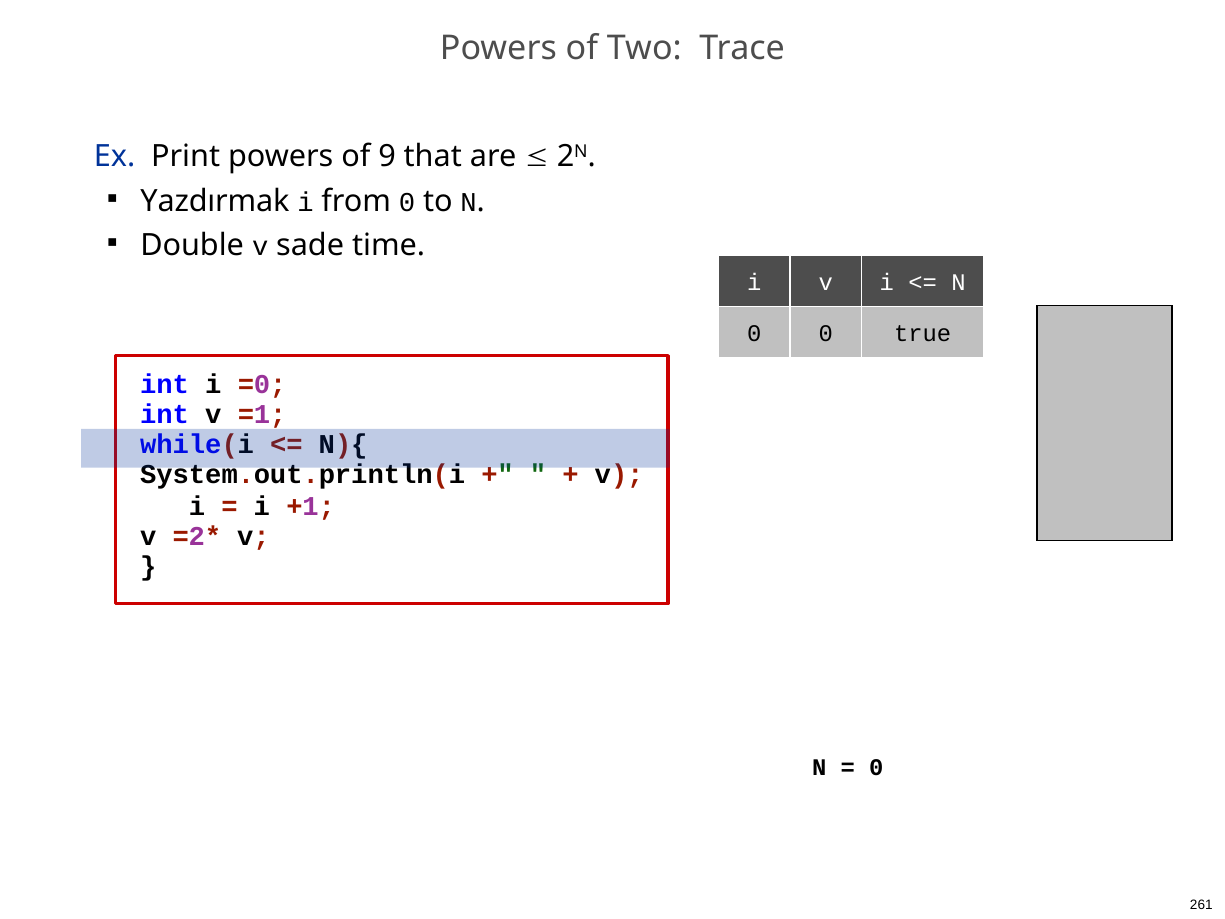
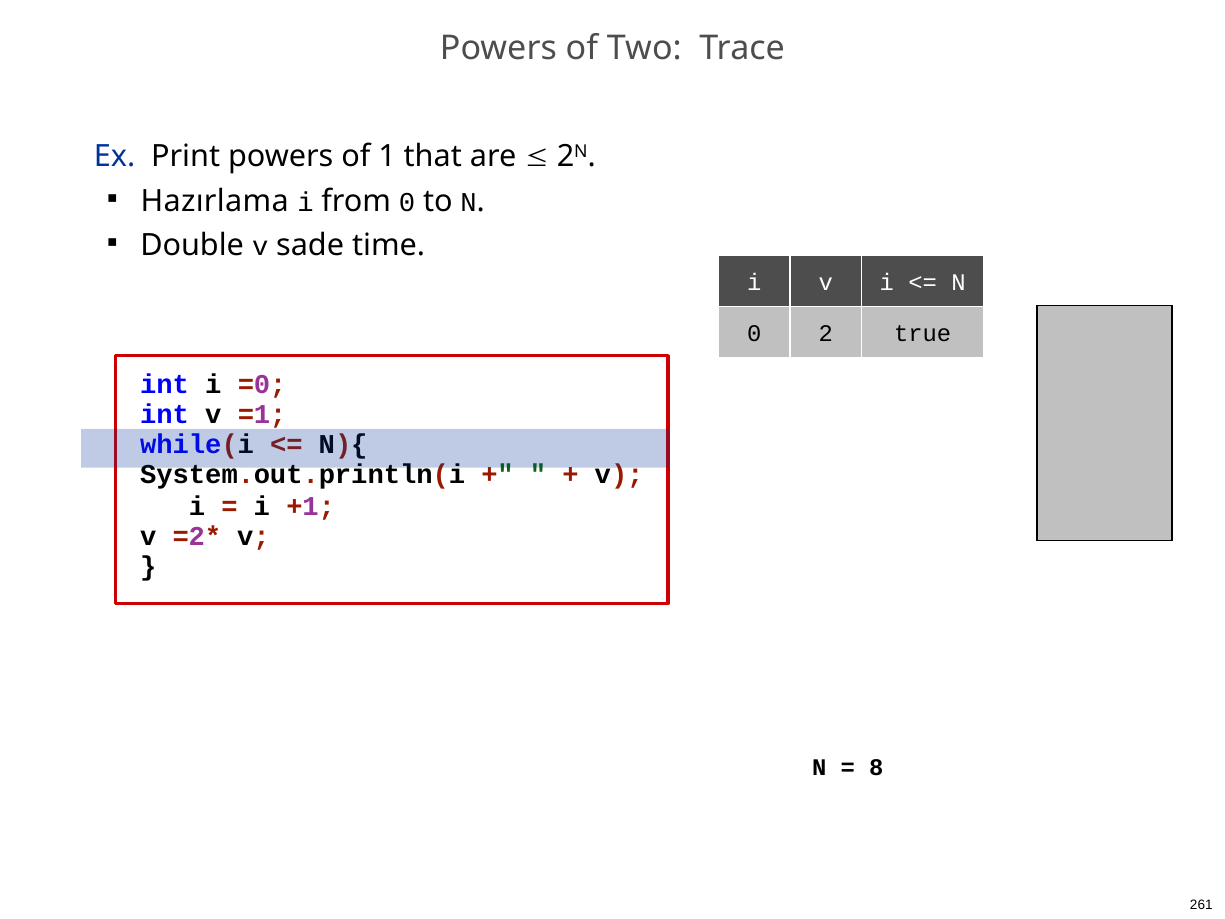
9: 9 -> 1
Yazdırmak: Yazdırmak -> Hazırlama
0 0: 0 -> 2
0 at (876, 767): 0 -> 8
